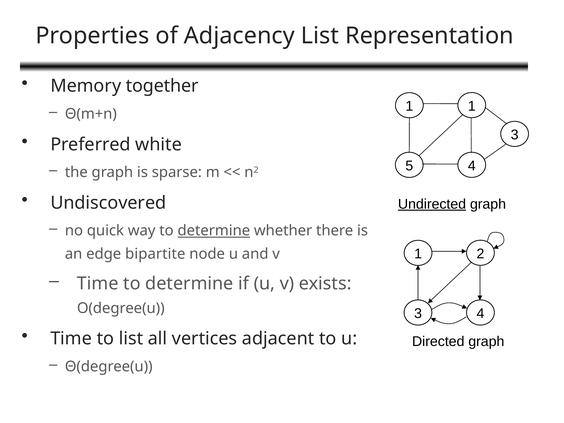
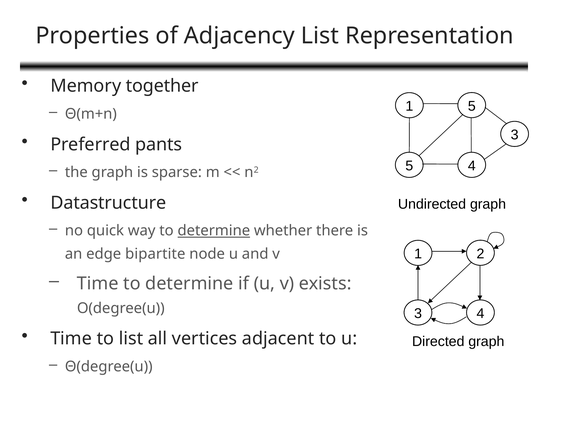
1 1: 1 -> 5
white: white -> pants
Undiscovered: Undiscovered -> Datastructure
Undirected underline: present -> none
